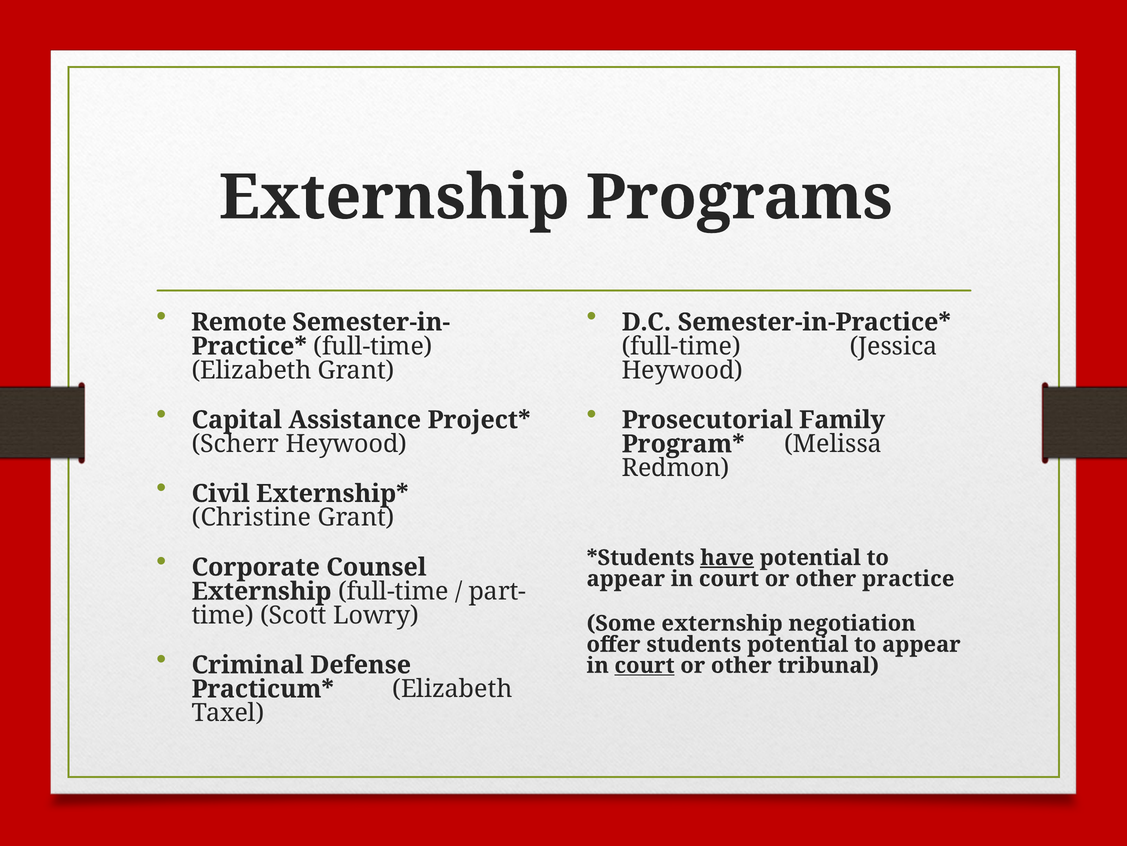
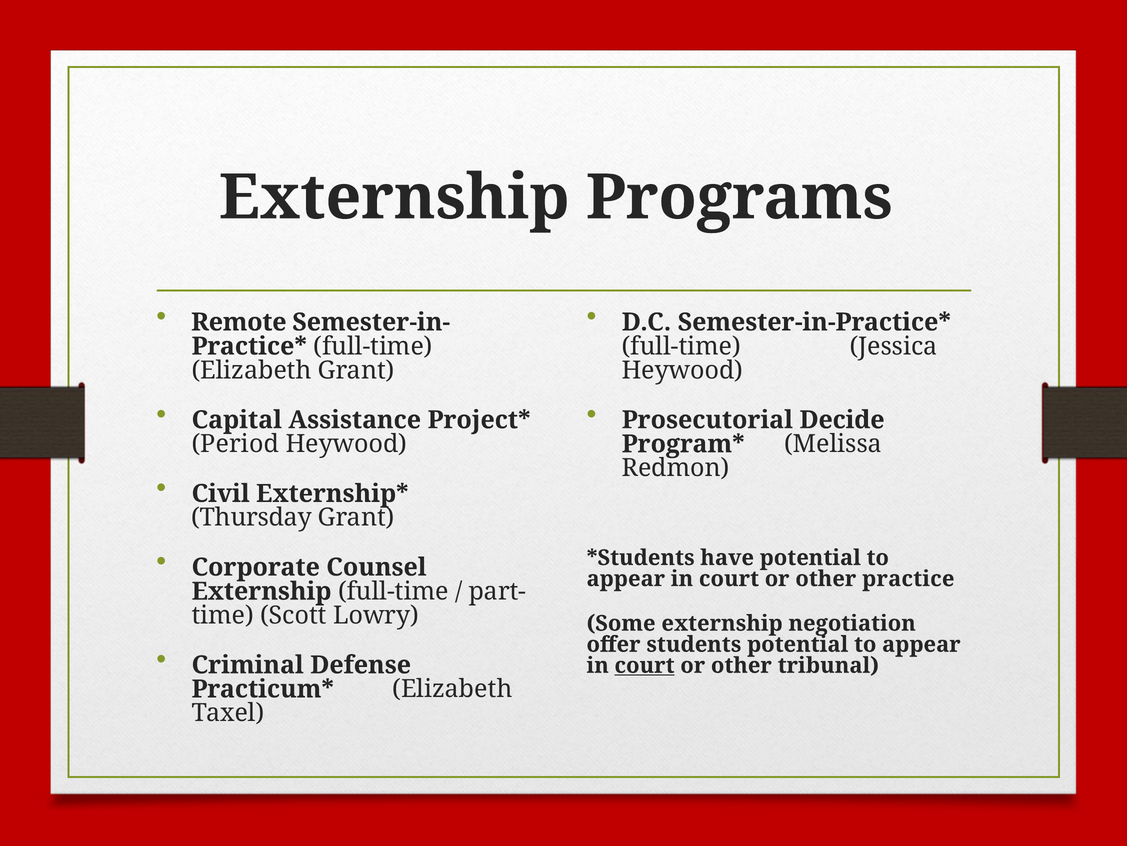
Family: Family -> Decide
Scherr: Scherr -> Period
Christine: Christine -> Thursday
have underline: present -> none
